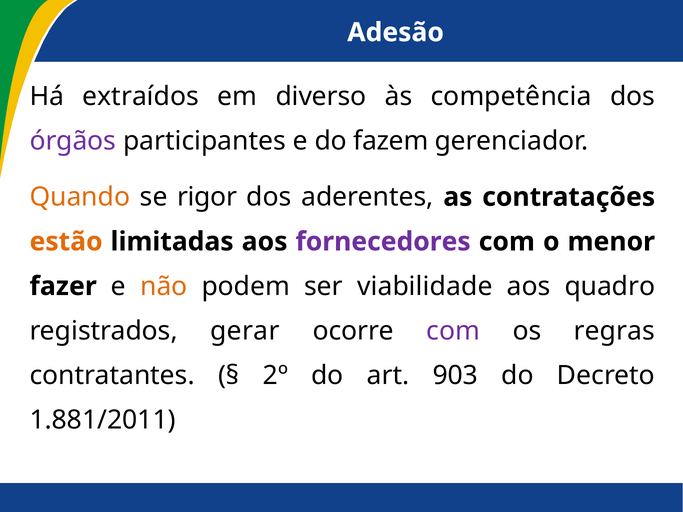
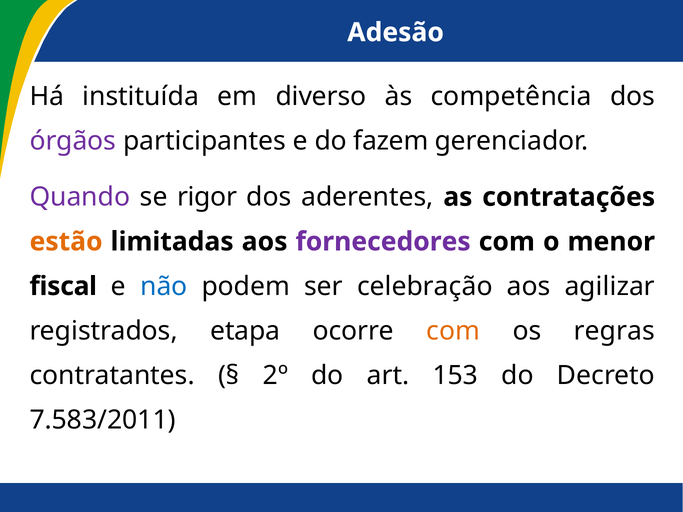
extraídos: extraídos -> instituída
Quando colour: orange -> purple
fazer: fazer -> fiscal
não colour: orange -> blue
viabilidade: viabilidade -> celebração
quadro: quadro -> agilizar
gerar: gerar -> etapa
com at (453, 331) colour: purple -> orange
903: 903 -> 153
1.881/2011: 1.881/2011 -> 7.583/2011
